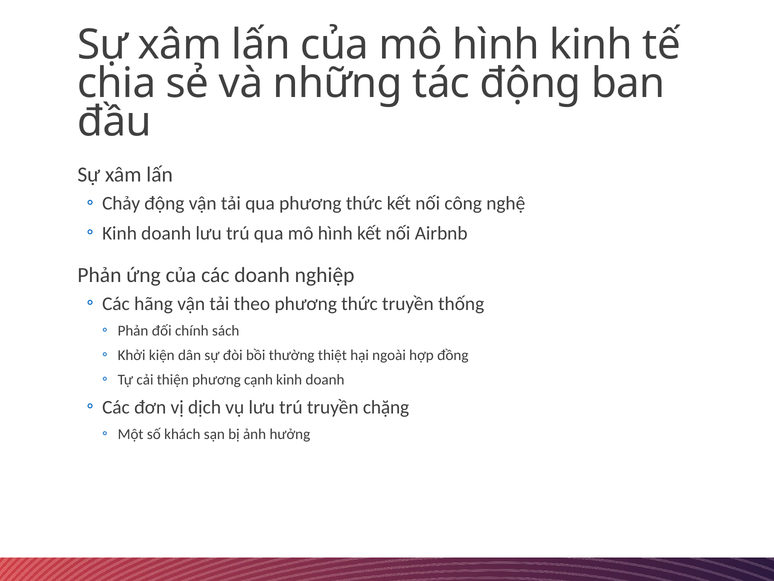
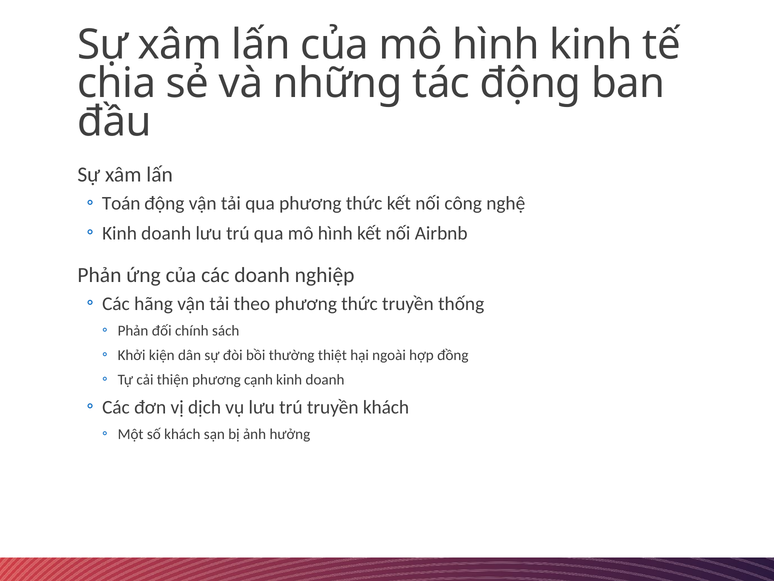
Chảy: Chảy -> Toán
truyền chặng: chặng -> khách
